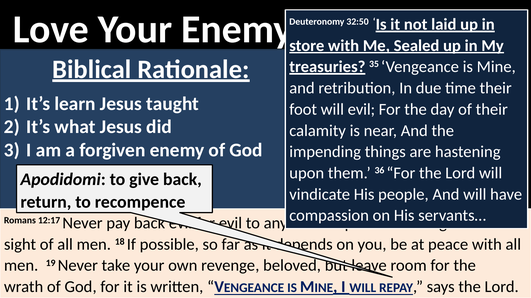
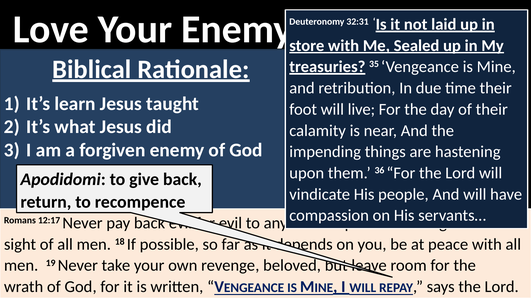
32:50: 32:50 -> 32:31
evil at (361, 110): evil -> live
